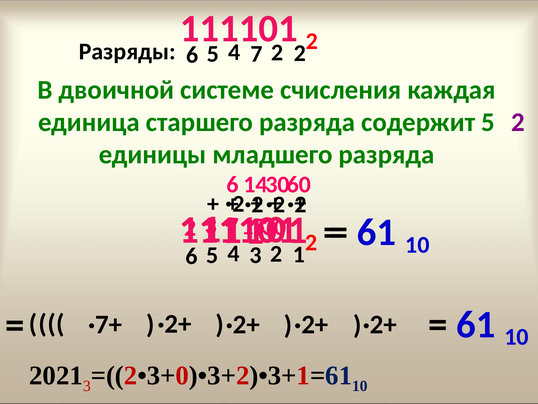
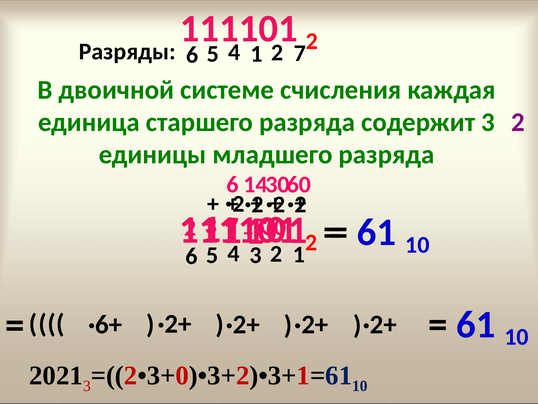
Разряды 2: 2 -> 7
7 at (256, 54): 7 -> 1
содержит 5: 5 -> 3
·7+: ·7+ -> ·6+
